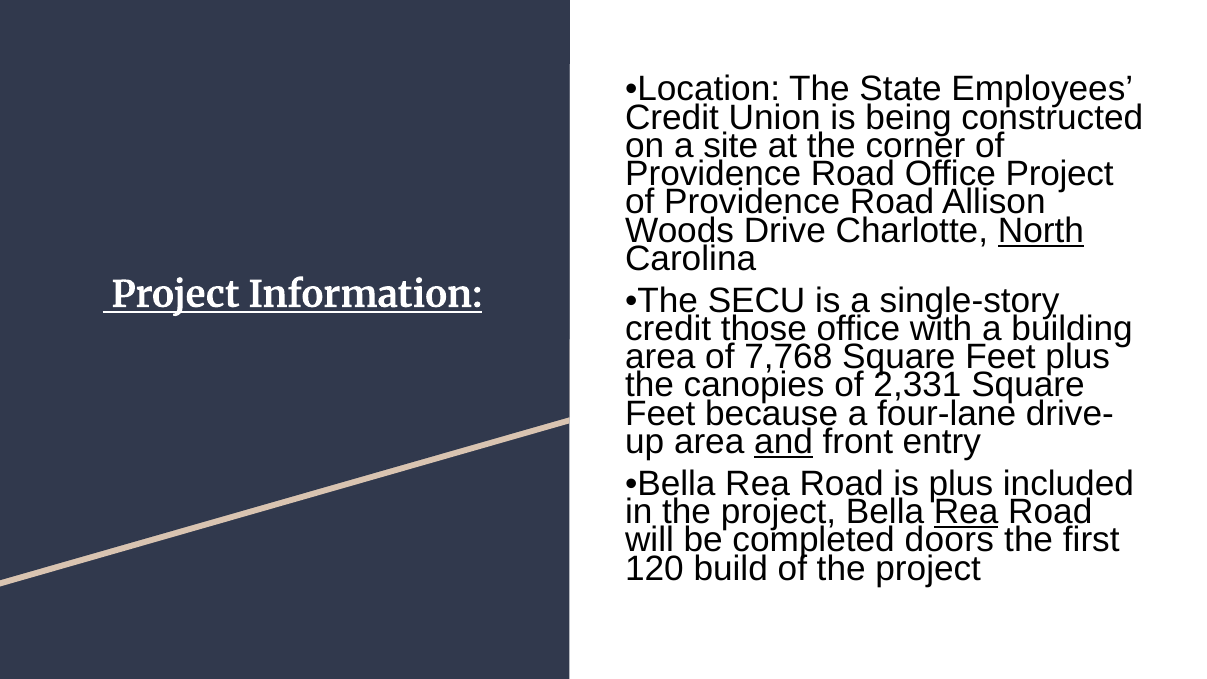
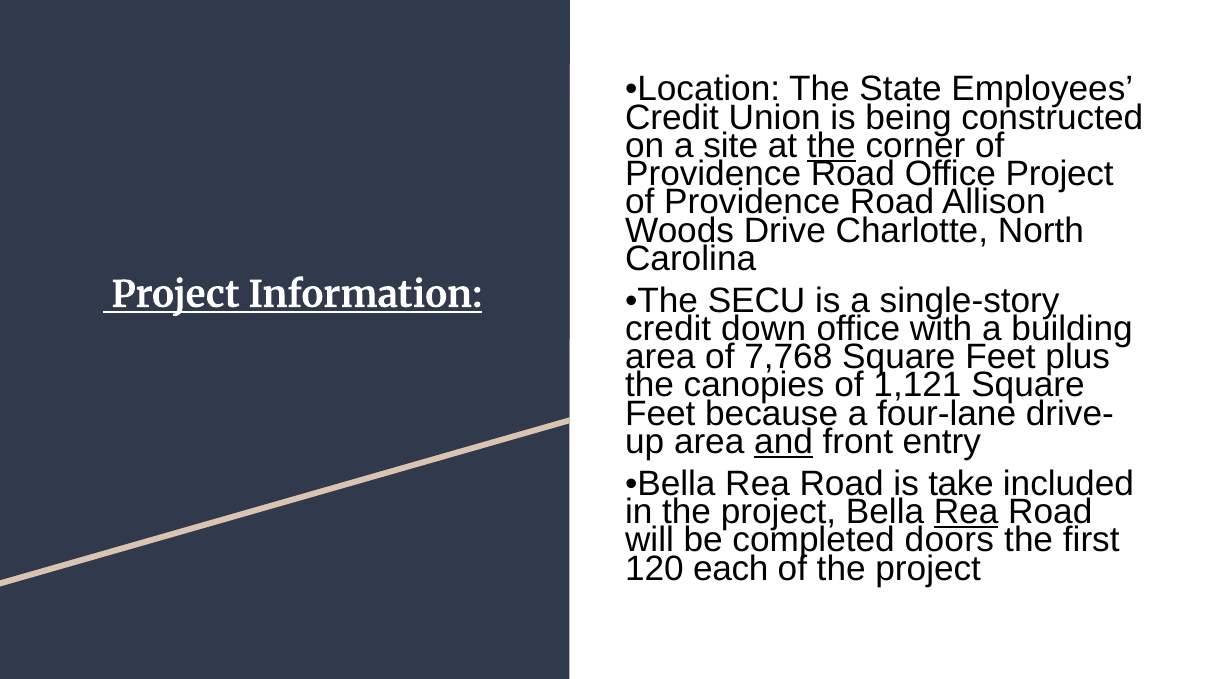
the at (831, 146) underline: none -> present
North underline: present -> none
those: those -> down
2,331: 2,331 -> 1,121
is plus: plus -> take
build: build -> each
